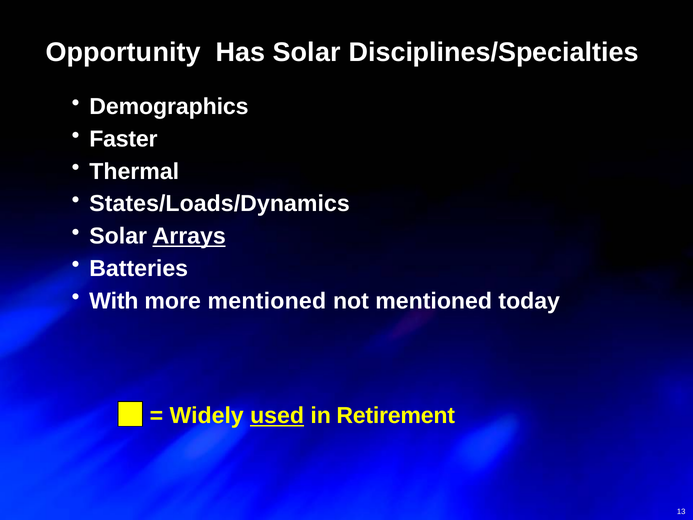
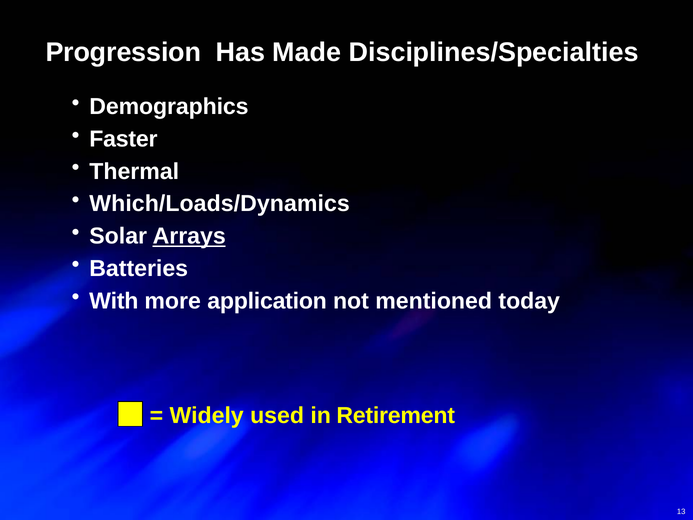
Opportunity: Opportunity -> Progression
Has Solar: Solar -> Made
States/Loads/Dynamics: States/Loads/Dynamics -> Which/Loads/Dynamics
more mentioned: mentioned -> application
used underline: present -> none
